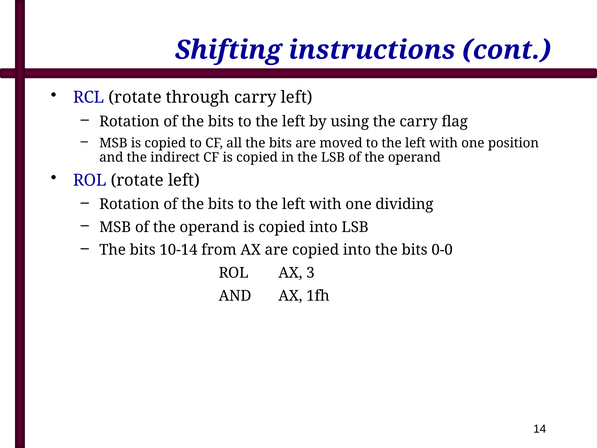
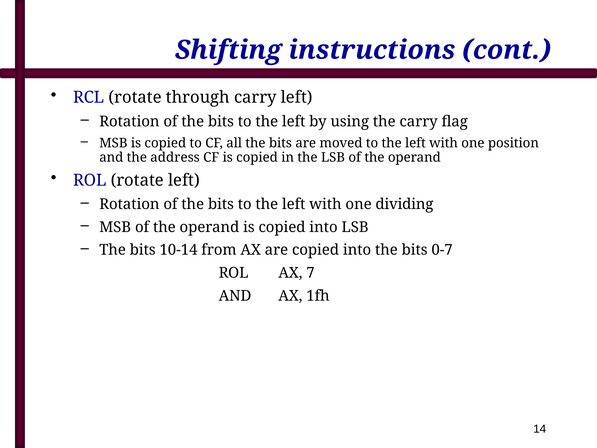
indirect: indirect -> address
0-0: 0-0 -> 0-7
3: 3 -> 7
